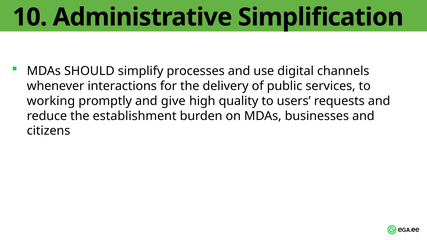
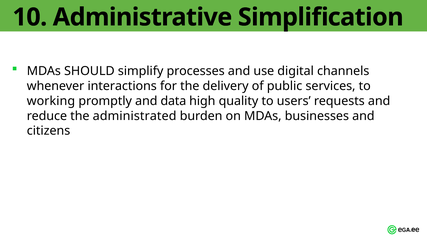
give: give -> data
establishment: establishment -> administrated
